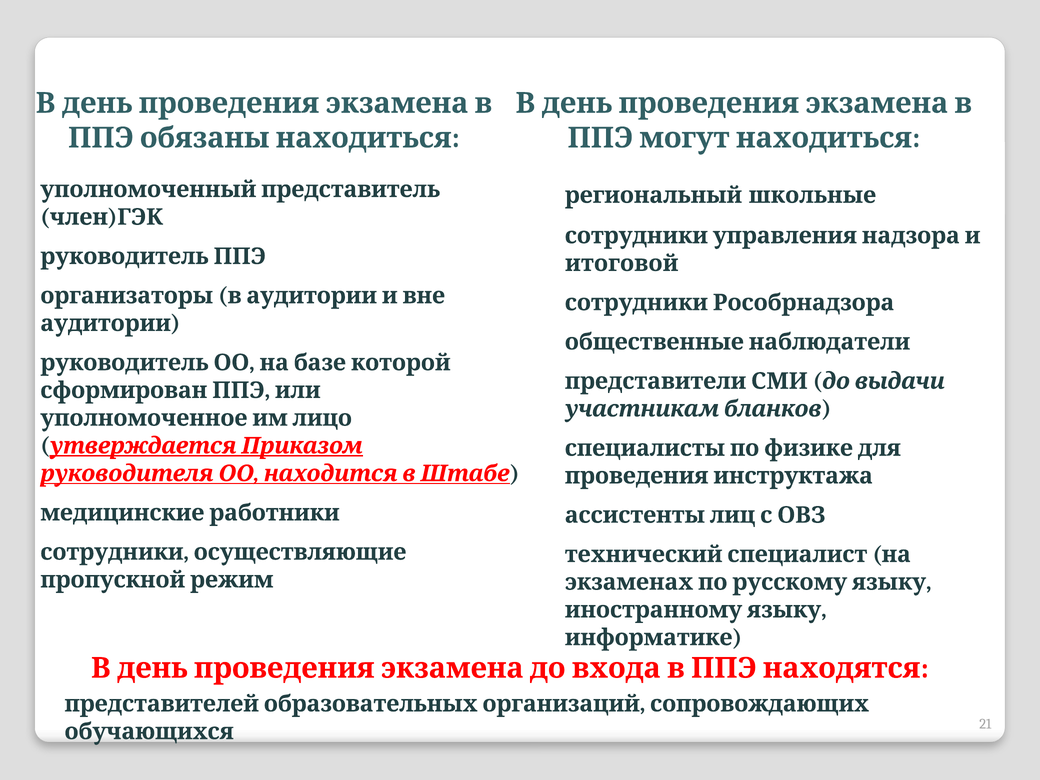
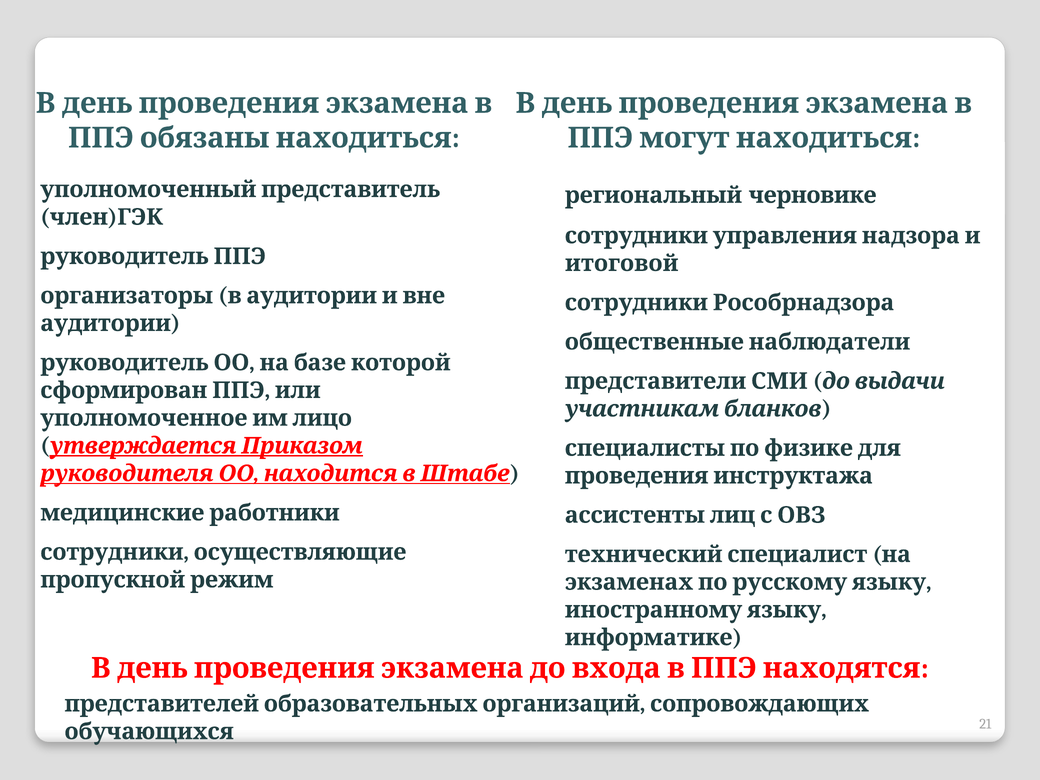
школьные: школьные -> черновике
